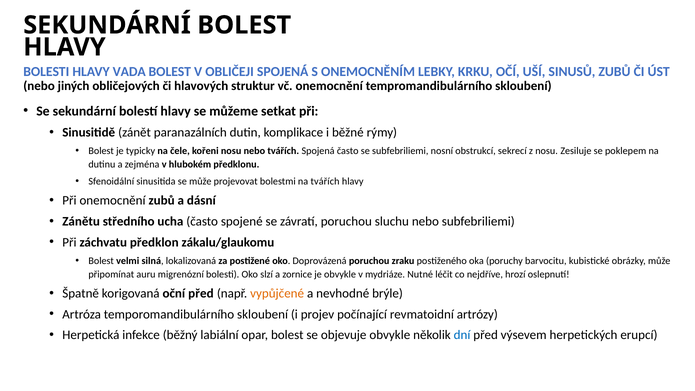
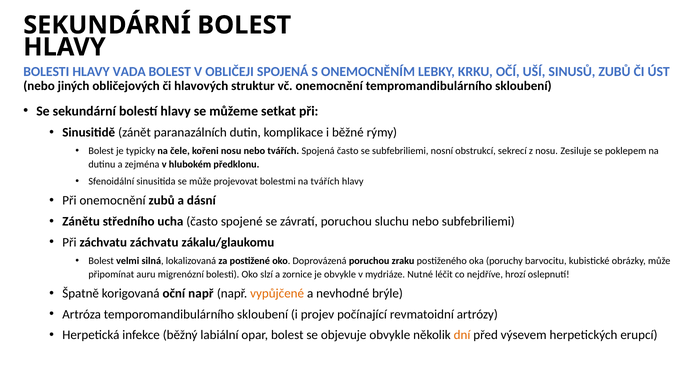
záchvatu předklon: předklon -> záchvatu
oční před: před -> např
dní colour: blue -> orange
